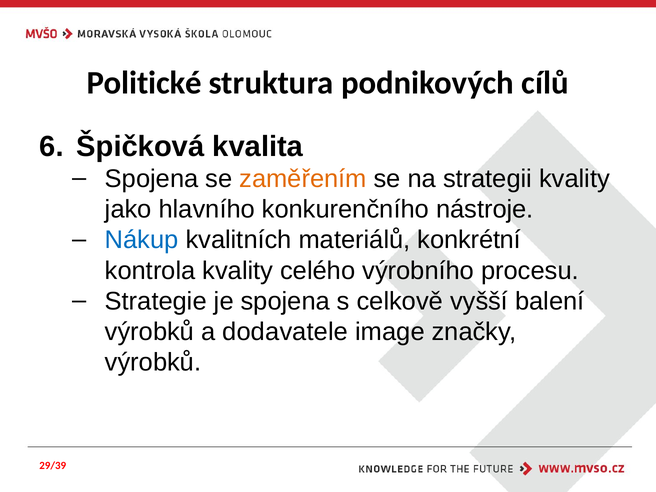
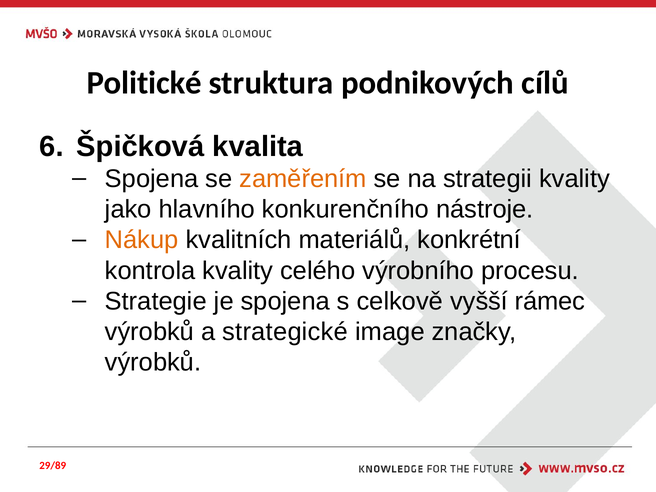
Nákup colour: blue -> orange
balení: balení -> rámec
dodavatele: dodavatele -> strategické
29/39: 29/39 -> 29/89
